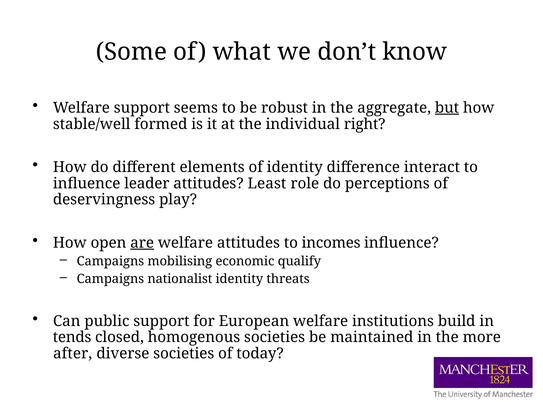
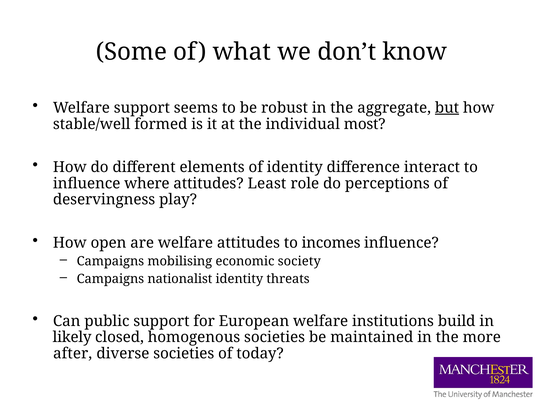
right: right -> most
leader: leader -> where
are underline: present -> none
qualify: qualify -> society
tends: tends -> likely
